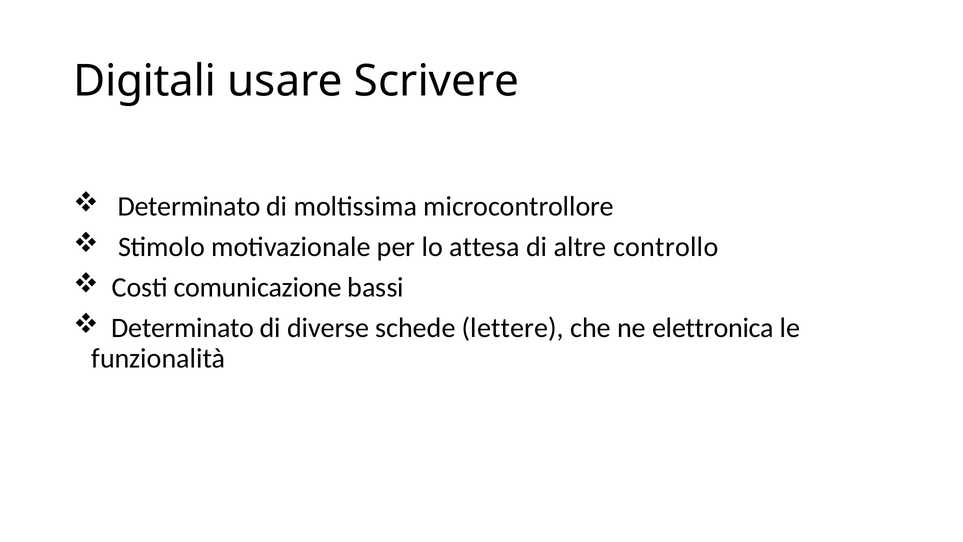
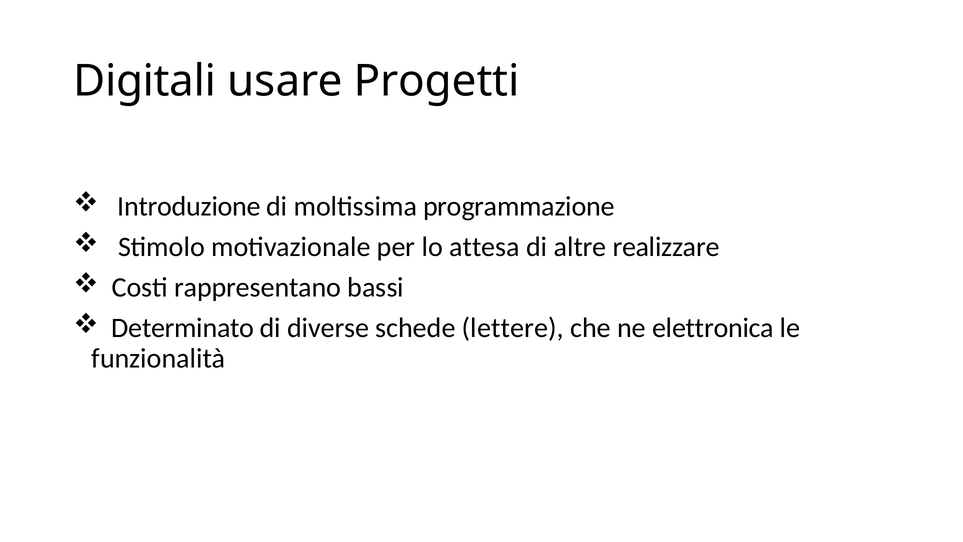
Scrivere: Scrivere -> Progetti
Determinato at (189, 207): Determinato -> Introduzione
microcontrollore: microcontrollore -> programmazione
controllo: controllo -> realizzare
comunicazione: comunicazione -> rappresentano
